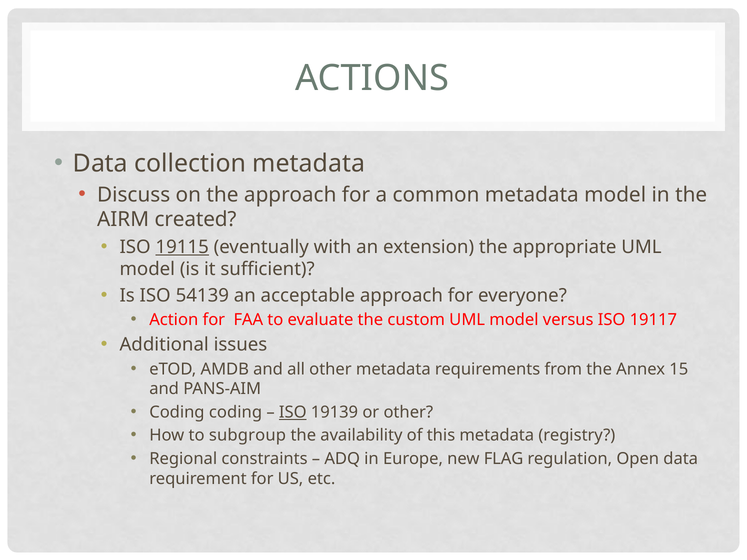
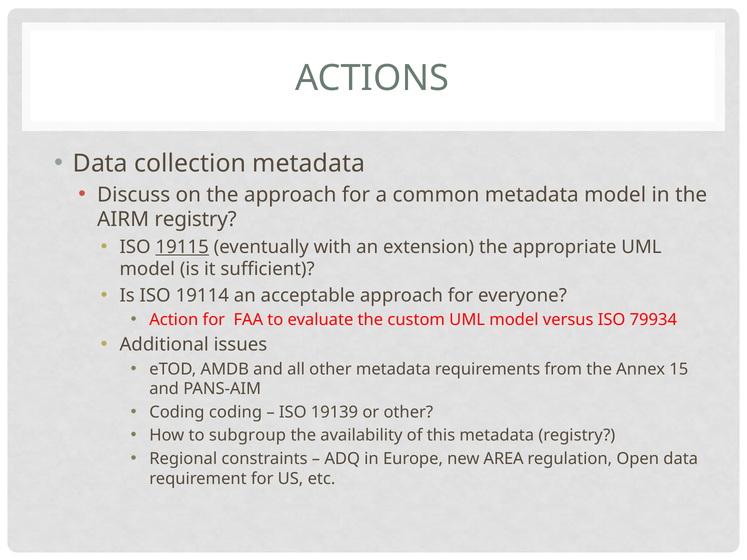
AIRM created: created -> registry
54139: 54139 -> 19114
19117: 19117 -> 79934
ISO at (293, 412) underline: present -> none
FLAG: FLAG -> AREA
